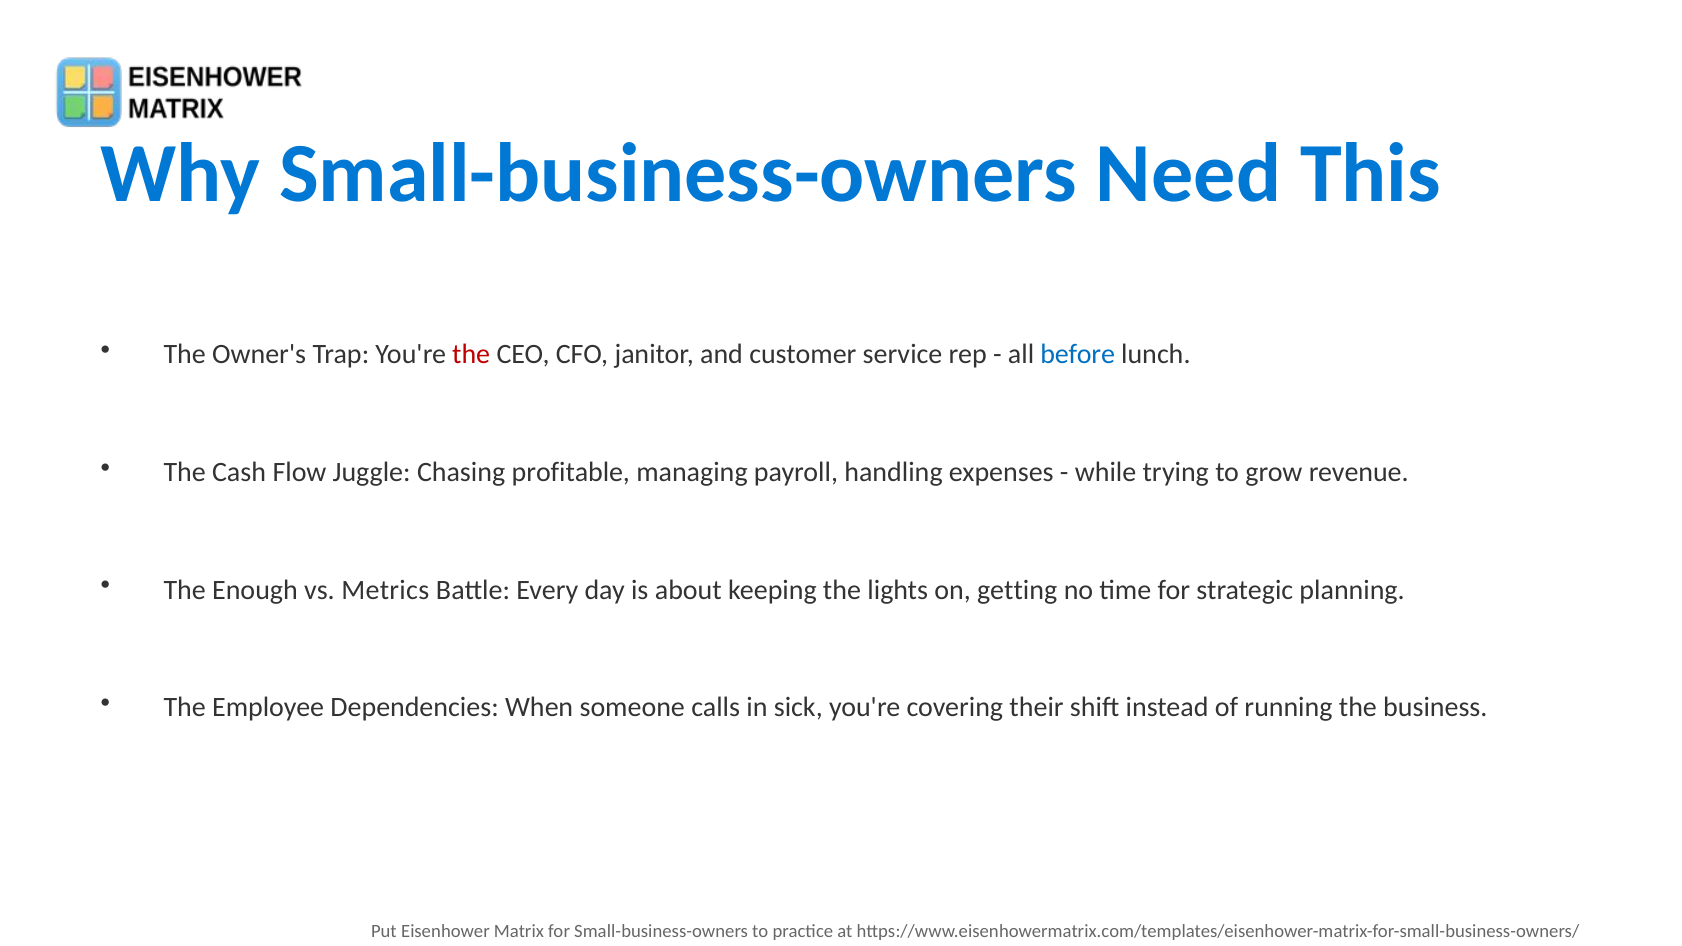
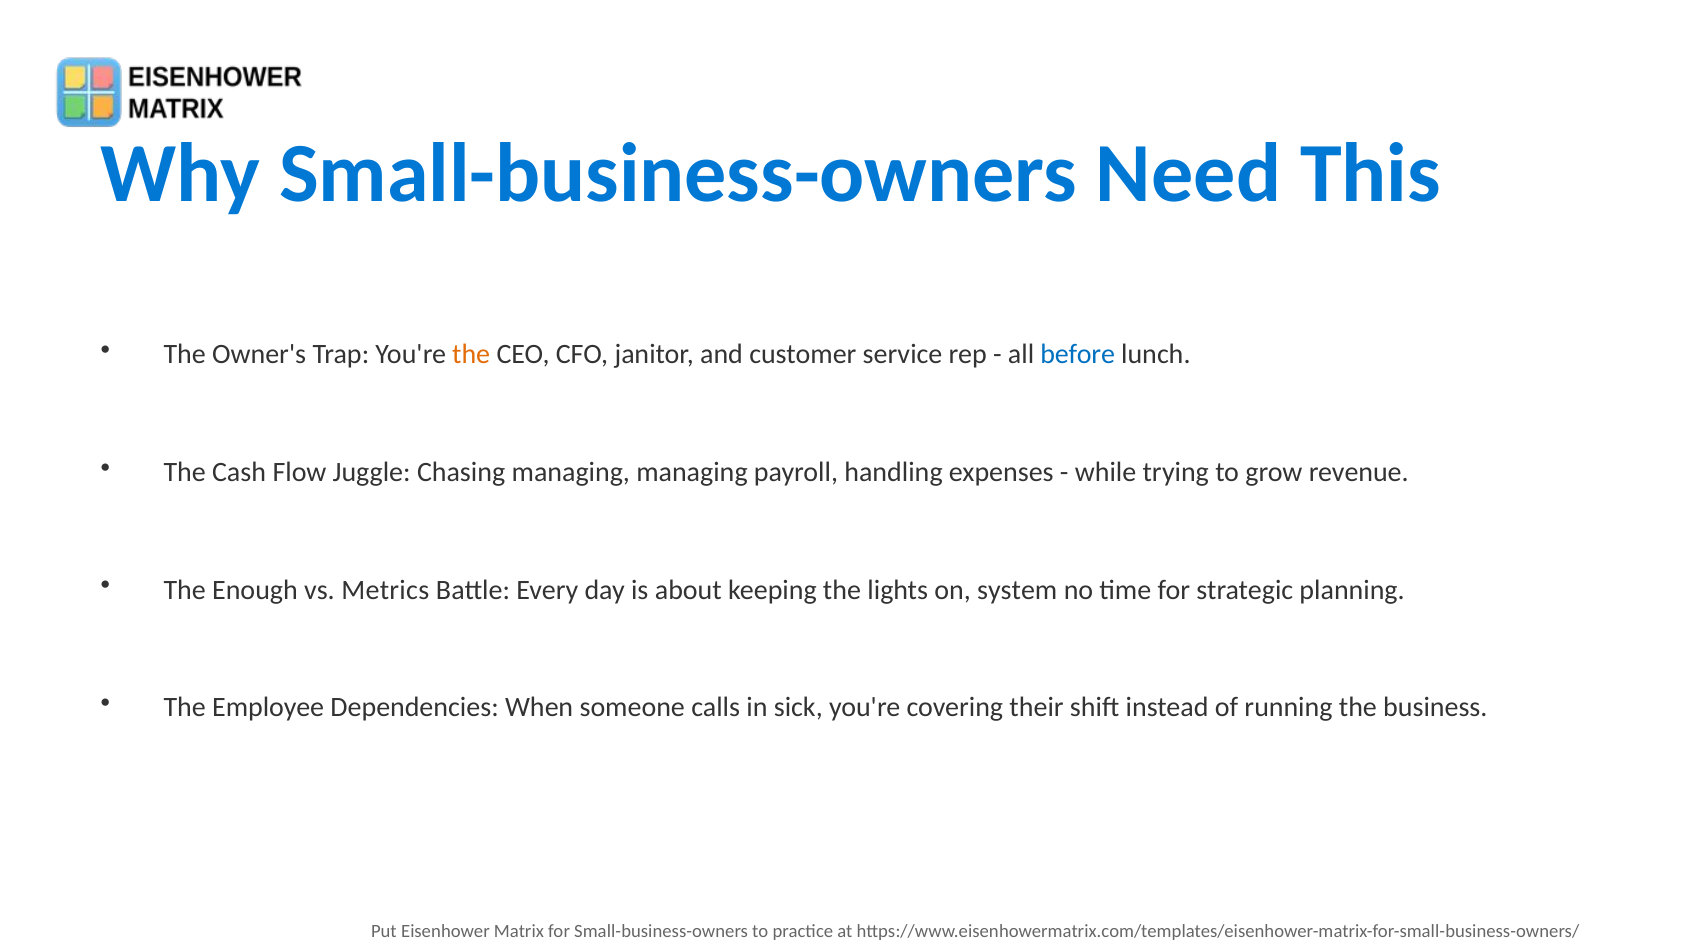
the at (471, 355) colour: red -> orange
Chasing profitable: profitable -> managing
getting: getting -> system
